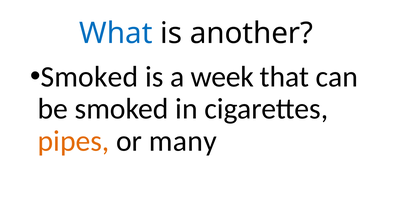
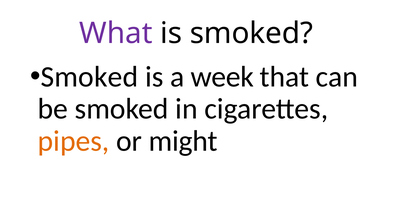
What colour: blue -> purple
is another: another -> smoked
many: many -> might
